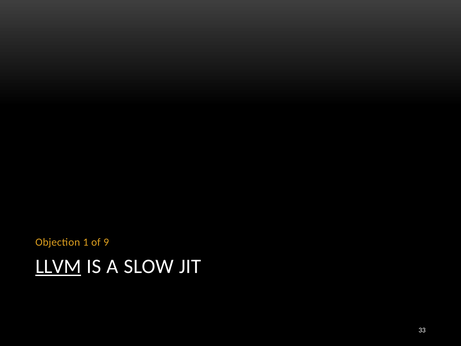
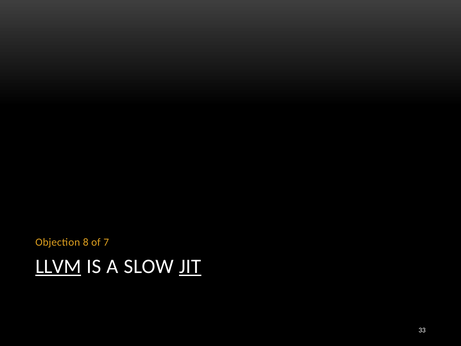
1: 1 -> 8
9: 9 -> 7
JIT underline: none -> present
